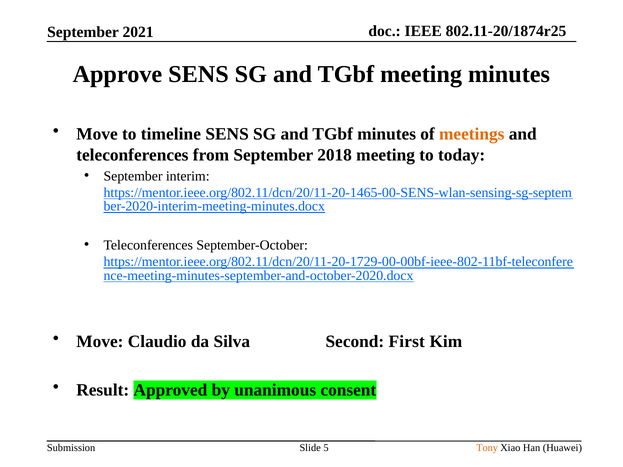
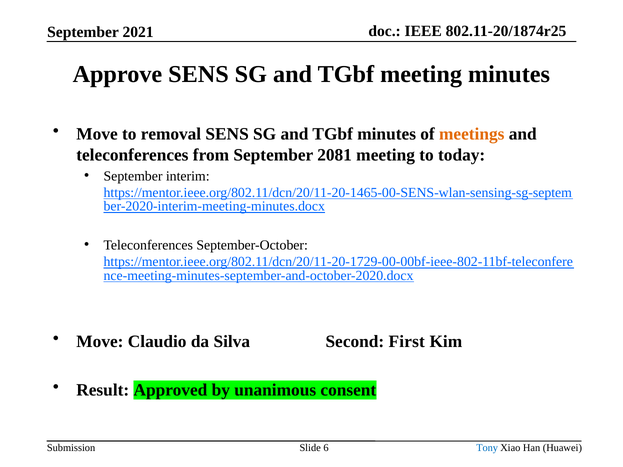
timeline: timeline -> removal
2018: 2018 -> 2081
5: 5 -> 6
Tony colour: orange -> blue
